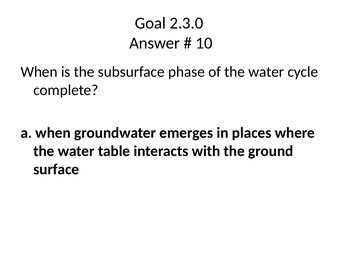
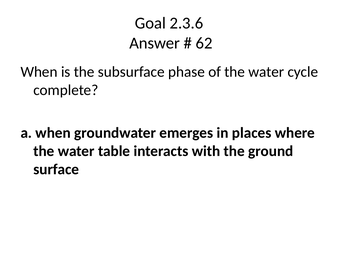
2.3.0: 2.3.0 -> 2.3.6
10: 10 -> 62
